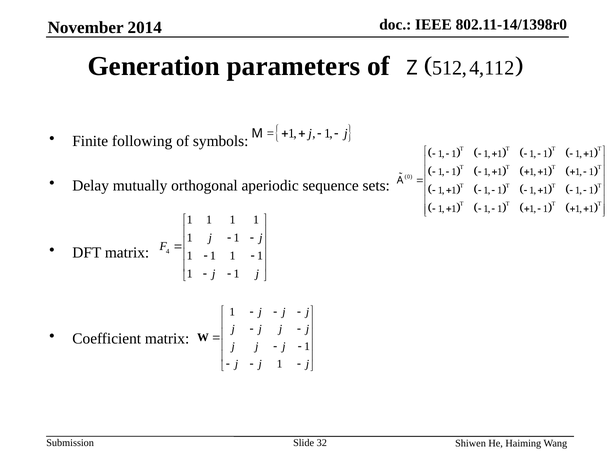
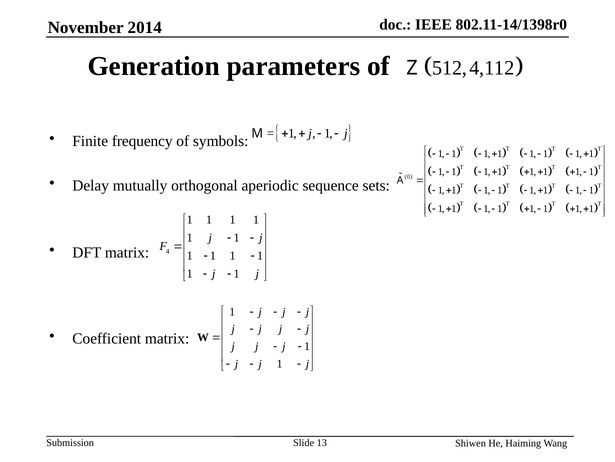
following: following -> frequency
32: 32 -> 13
